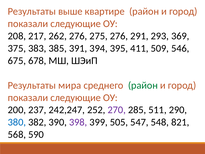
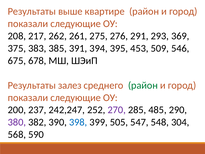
262 276: 276 -> 261
411: 411 -> 453
мира: мира -> залез
511: 511 -> 485
380 colour: blue -> purple
398 colour: purple -> blue
821: 821 -> 304
